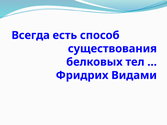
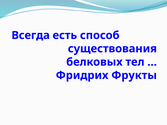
Видами: Видами -> Фрукты
